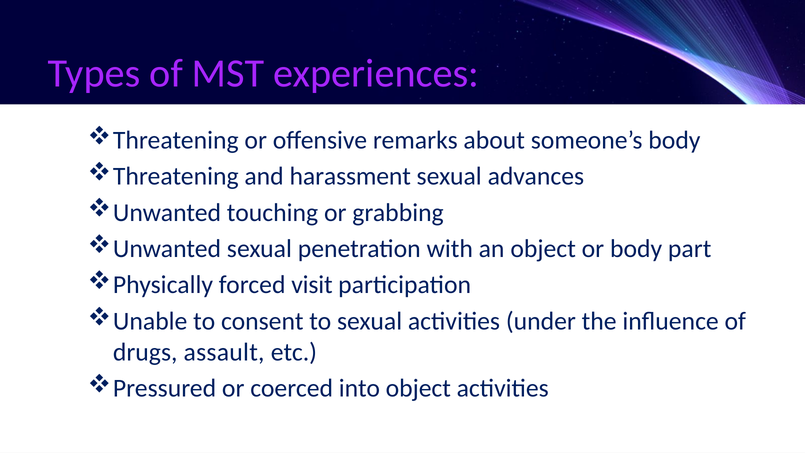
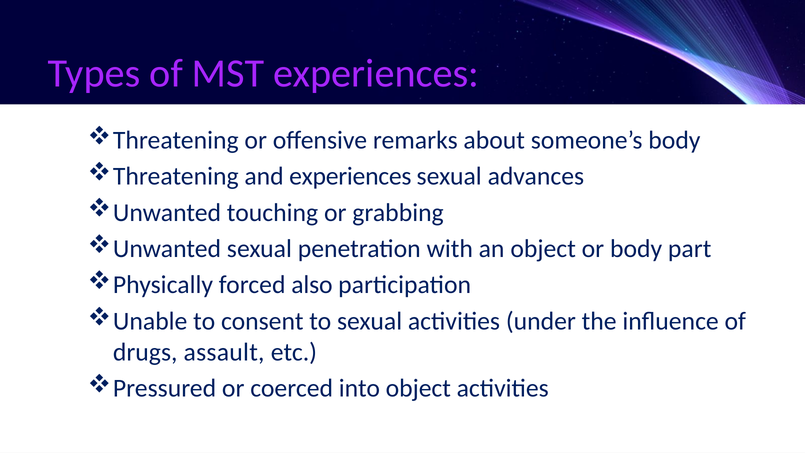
and harassment: harassment -> experiences
visit: visit -> also
